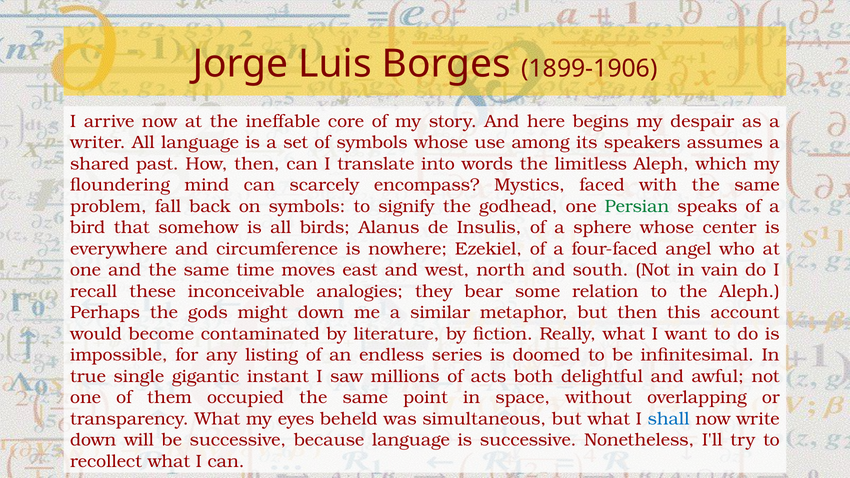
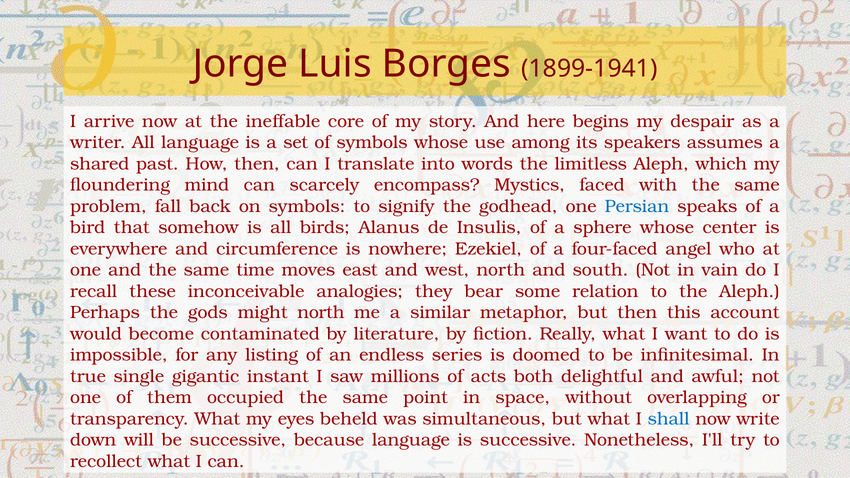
1899-1906: 1899-1906 -> 1899-1941
Persian colour: green -> blue
might down: down -> north
